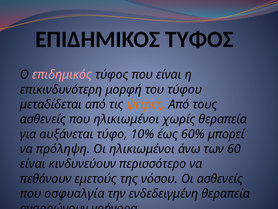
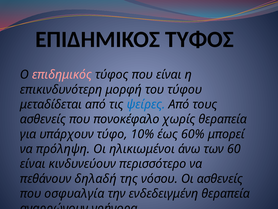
ψείρες colour: orange -> blue
που ηλικιωμένοι: ηλικιωμένοι -> πονοκέφαλο
αυξάνεται: αυξάνεται -> υπάρχουν
εμετούς: εμετούς -> δηλαδή
